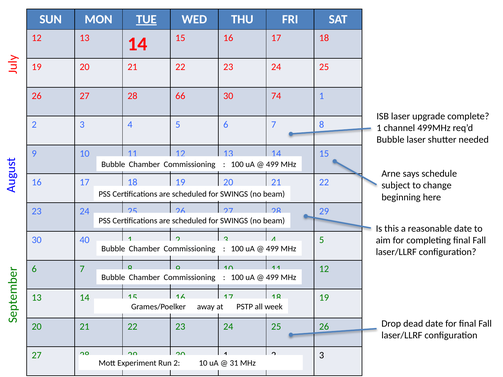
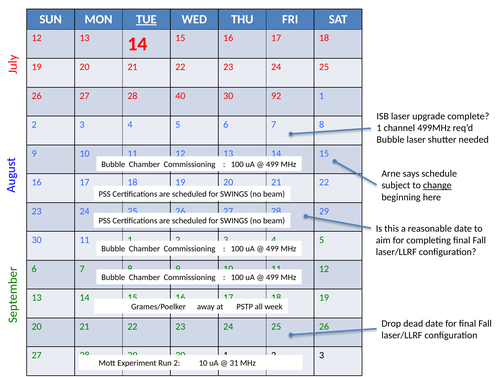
66: 66 -> 40
74: 74 -> 92
change underline: none -> present
30 40: 40 -> 11
